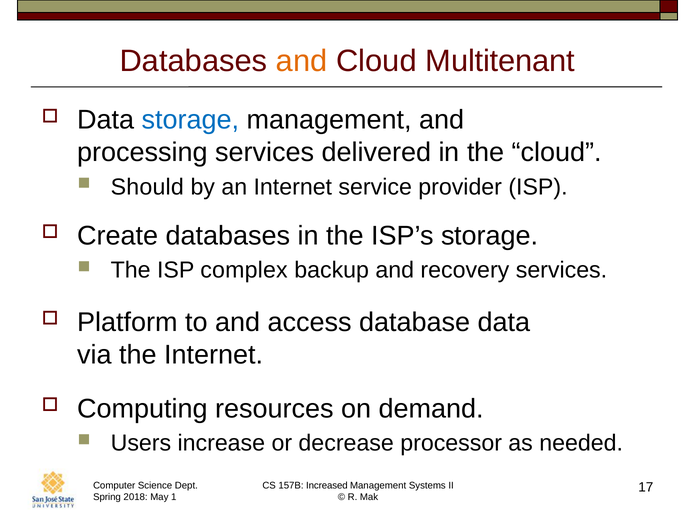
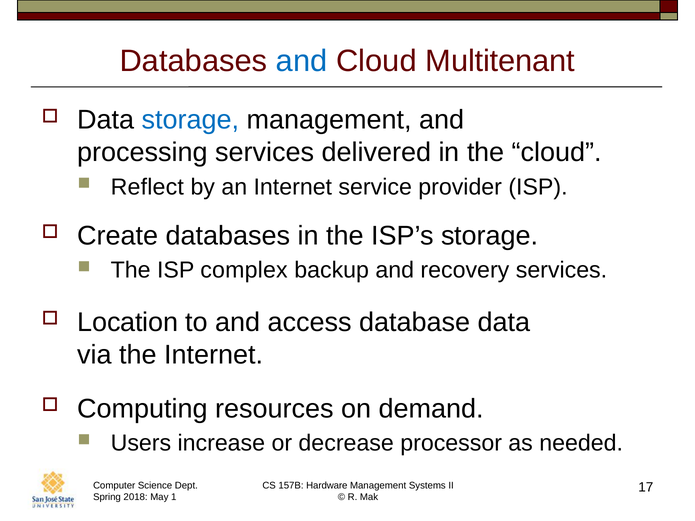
and at (302, 61) colour: orange -> blue
Should: Should -> Reflect
Platform: Platform -> Location
Increased: Increased -> Hardware
